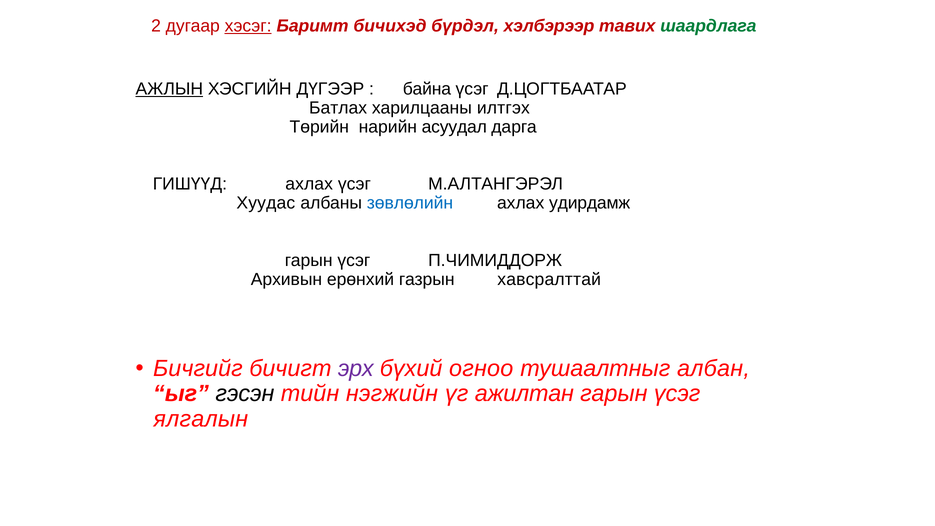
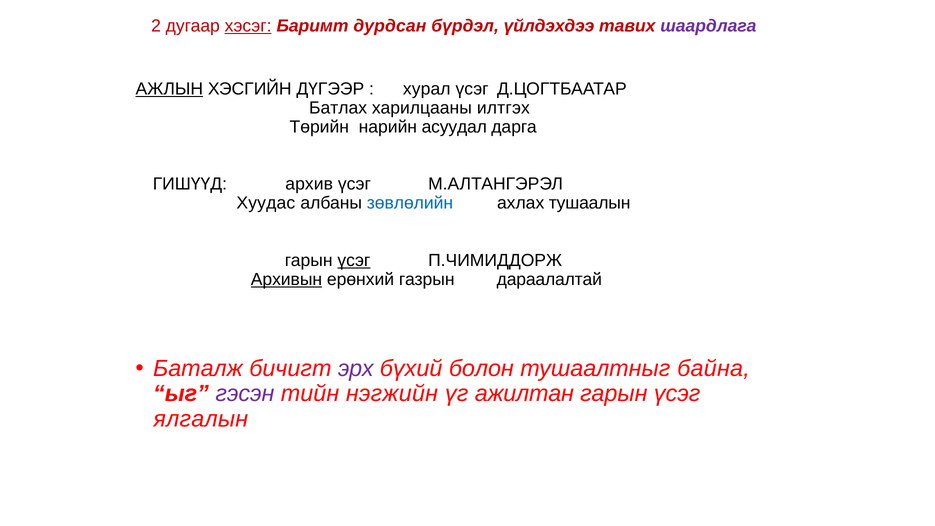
бичихэд: бичихэд -> дурдсан
хэлбэрээр: хэлбэрээр -> үйлдэхдээ
шаардлага colour: green -> purple
байна: байна -> хурал
ГИШҮҮД ахлах: ахлах -> архив
удирдамж: удирдамж -> тушаалын
үсэг at (354, 260) underline: none -> present
Архивын underline: none -> present
хавсралттай: хавсралттай -> дараалалтай
Бичгийг: Бичгийг -> Баталж
огноо: огноо -> болон
албан: албан -> байна
гэсэн colour: black -> purple
